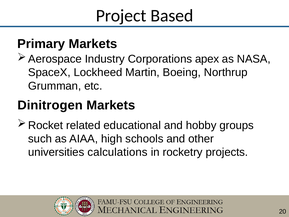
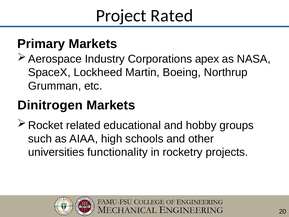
Based: Based -> Rated
calculations: calculations -> functionality
